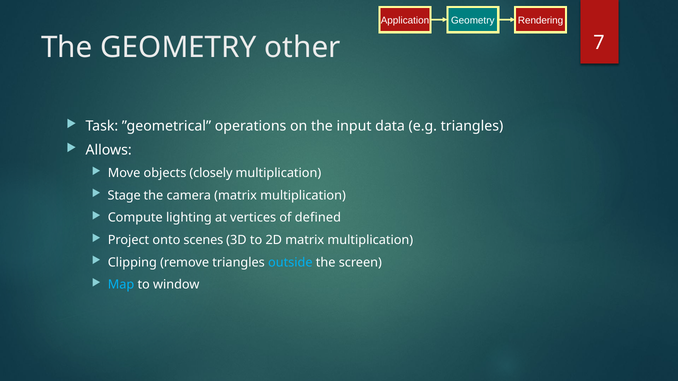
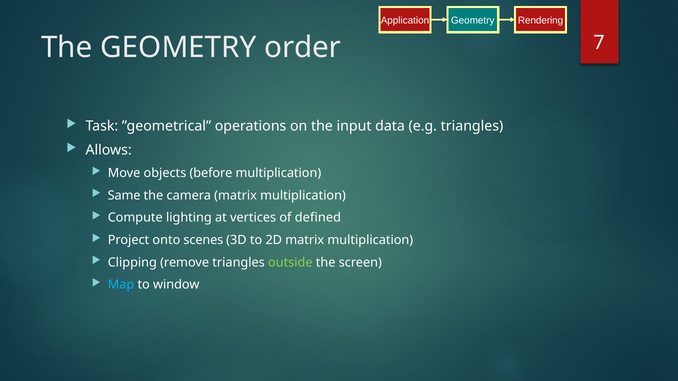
other: other -> order
closely: closely -> before
Stage: Stage -> Same
outside colour: light blue -> light green
